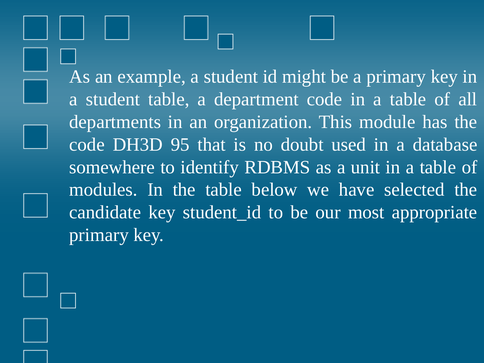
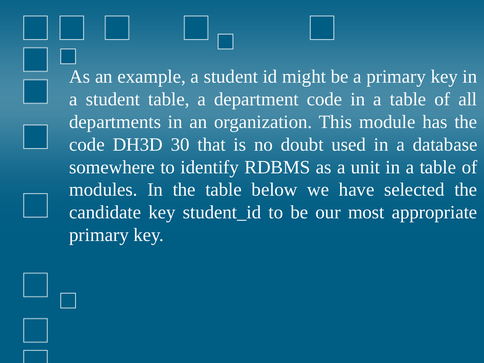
95: 95 -> 30
